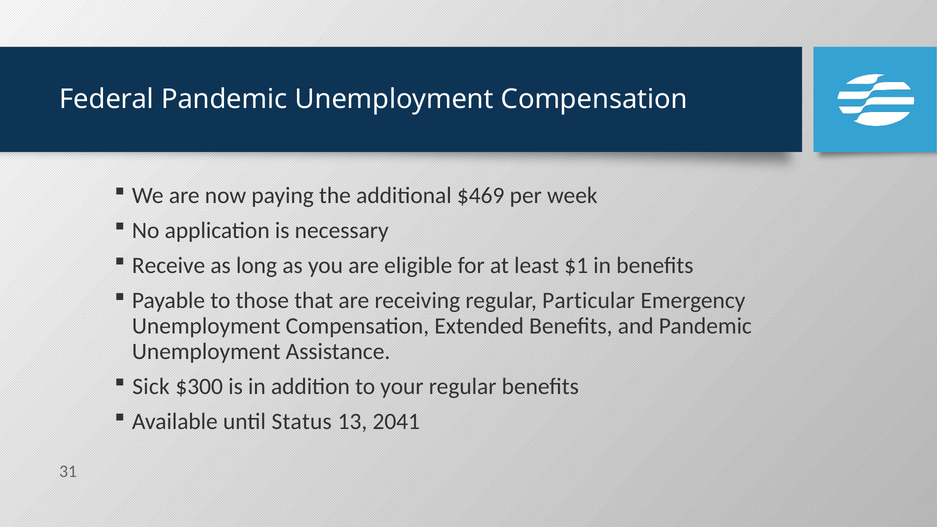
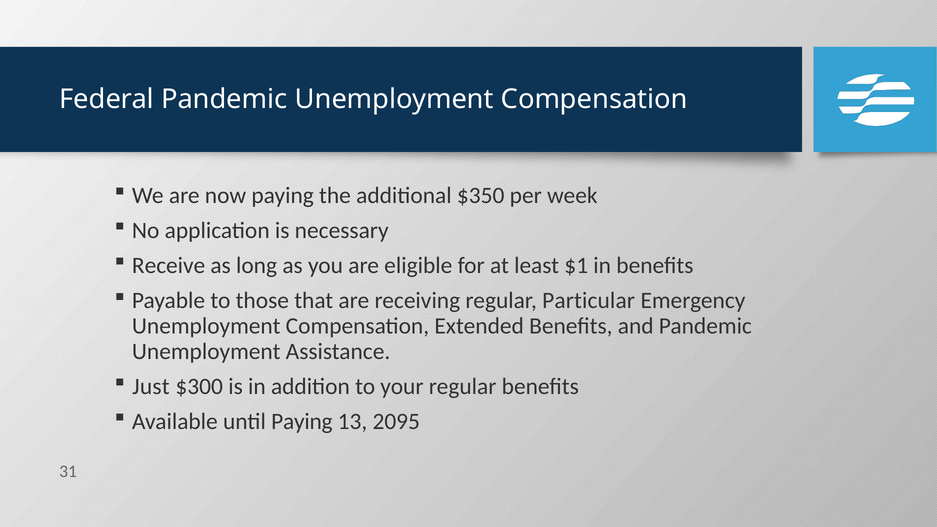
$469: $469 -> $350
Sick: Sick -> Just
until Status: Status -> Paying
2041: 2041 -> 2095
